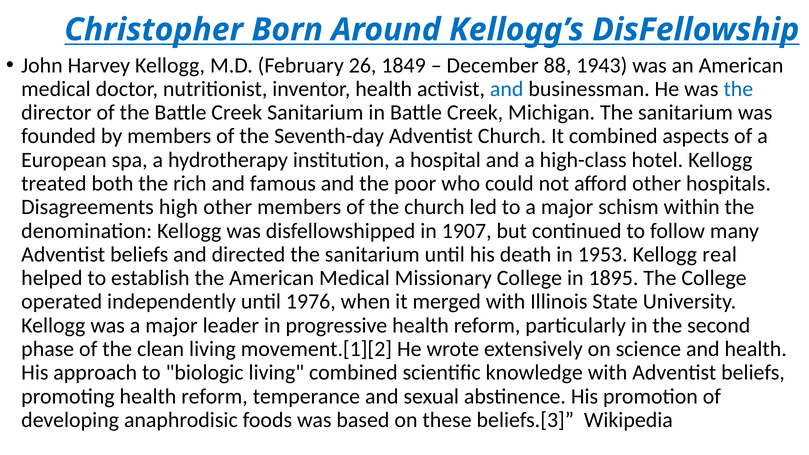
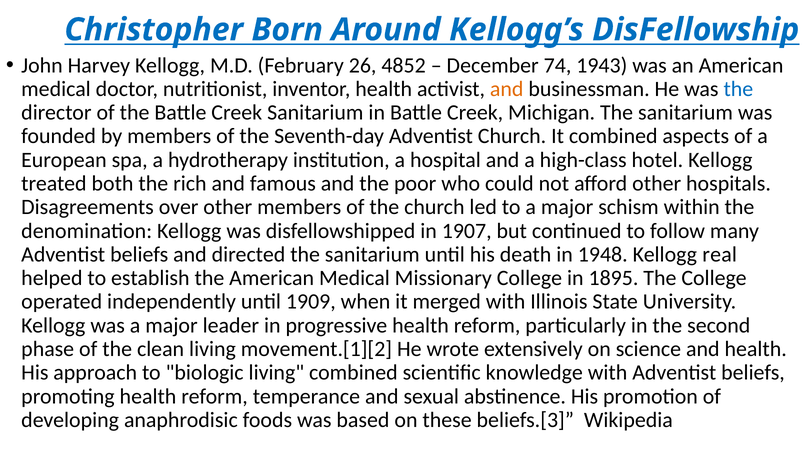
1849: 1849 -> 4852
88: 88 -> 74
and at (507, 89) colour: blue -> orange
high: high -> over
1953: 1953 -> 1948
1976: 1976 -> 1909
